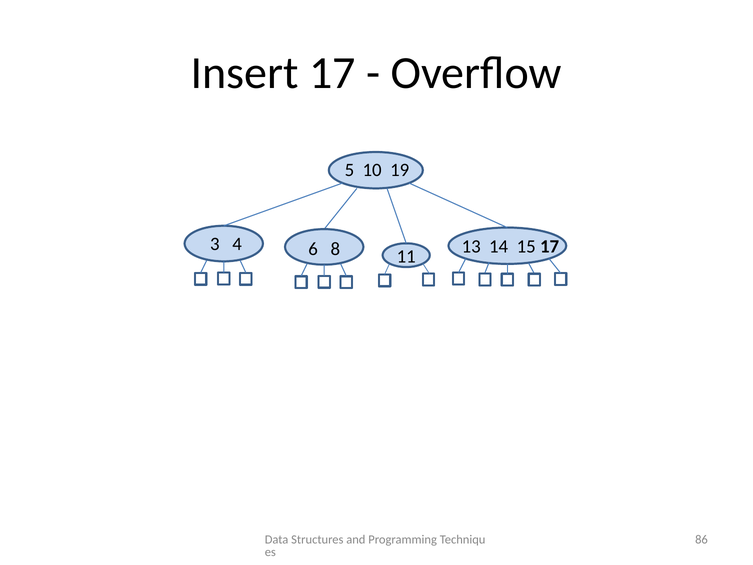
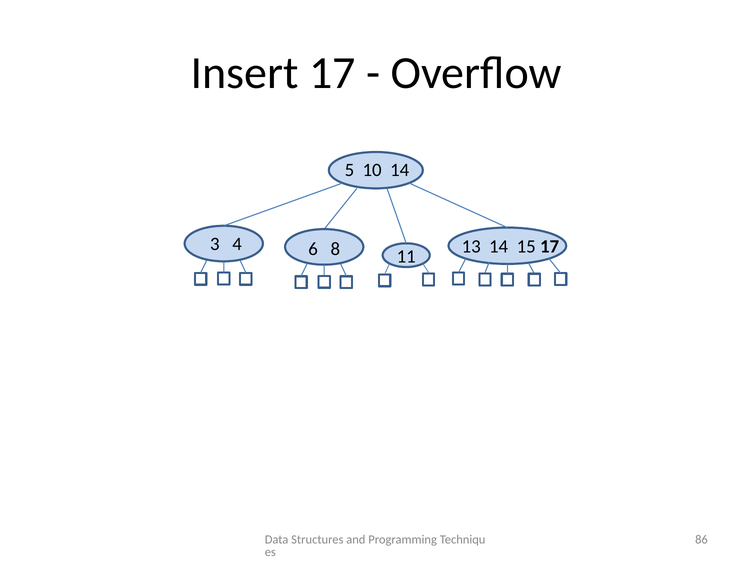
10 19: 19 -> 14
